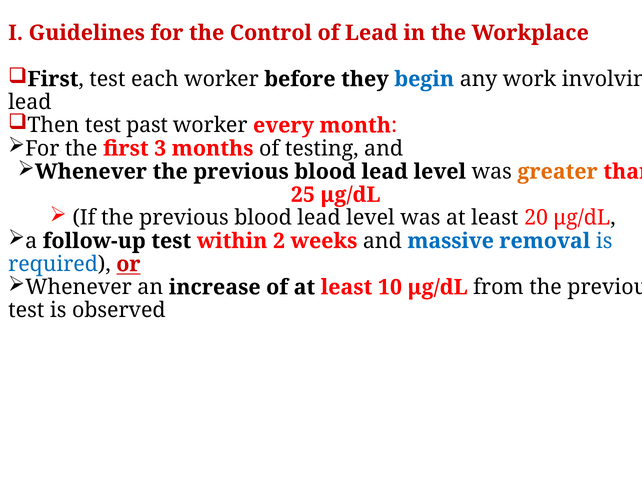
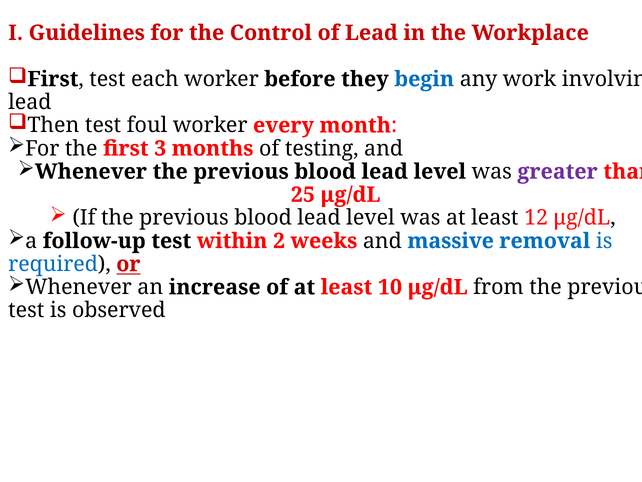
past: past -> foul
greater colour: orange -> purple
20: 20 -> 12
